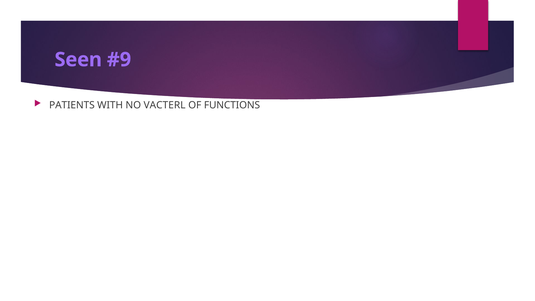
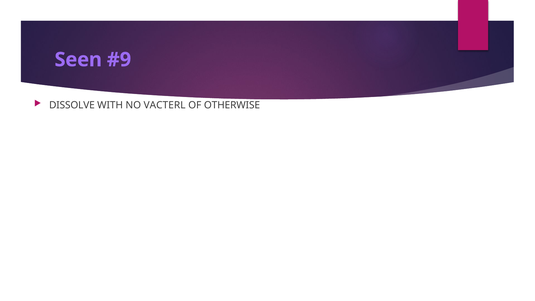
PATIENTS: PATIENTS -> DISSOLVE
FUNCTIONS: FUNCTIONS -> OTHERWISE
